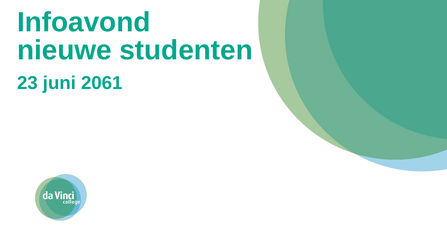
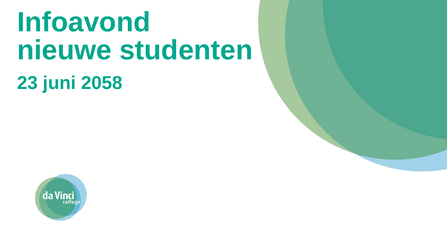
2061: 2061 -> 2058
